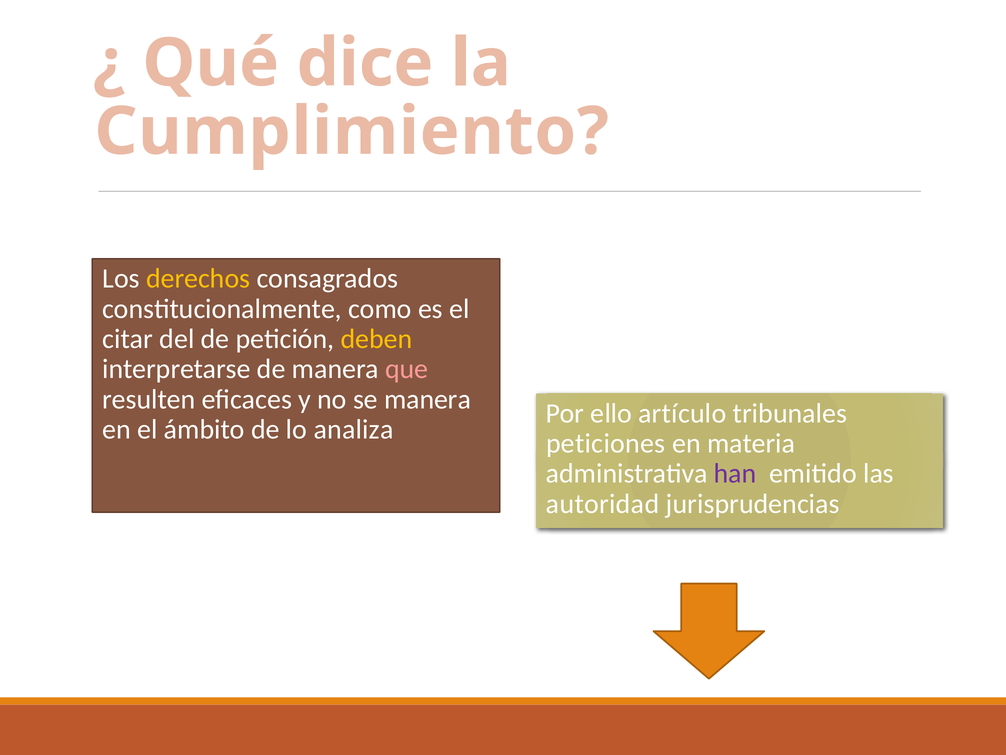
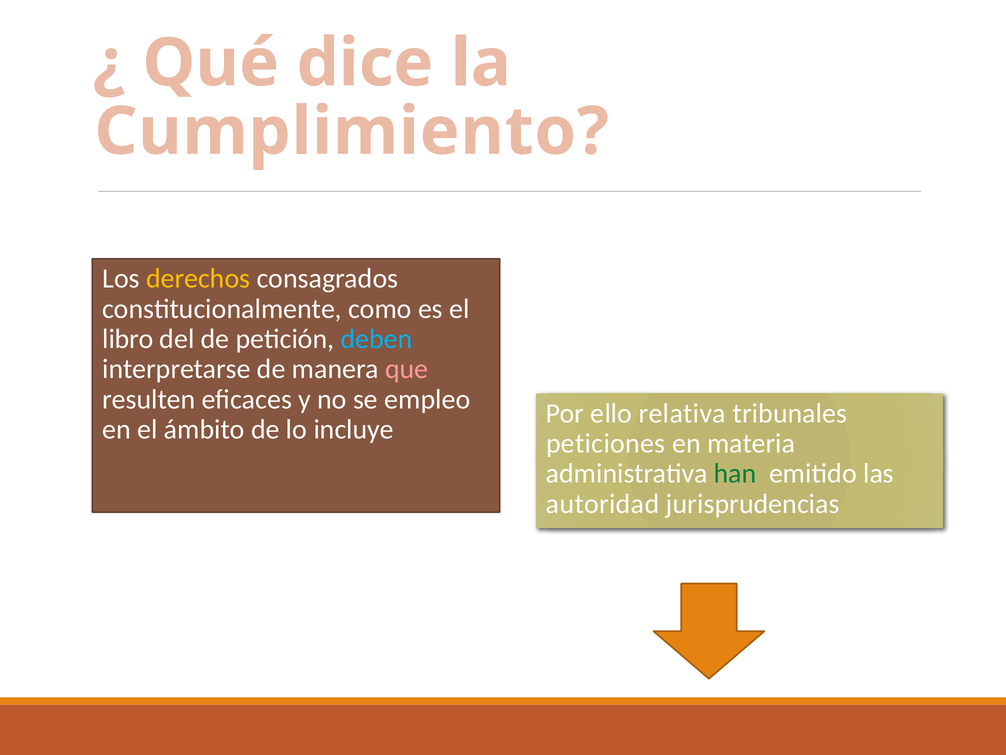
citar: citar -> libro
deben colour: yellow -> light blue
se manera: manera -> empleo
artículo: artículo -> relativa
analiza: analiza -> incluye
han colour: purple -> green
